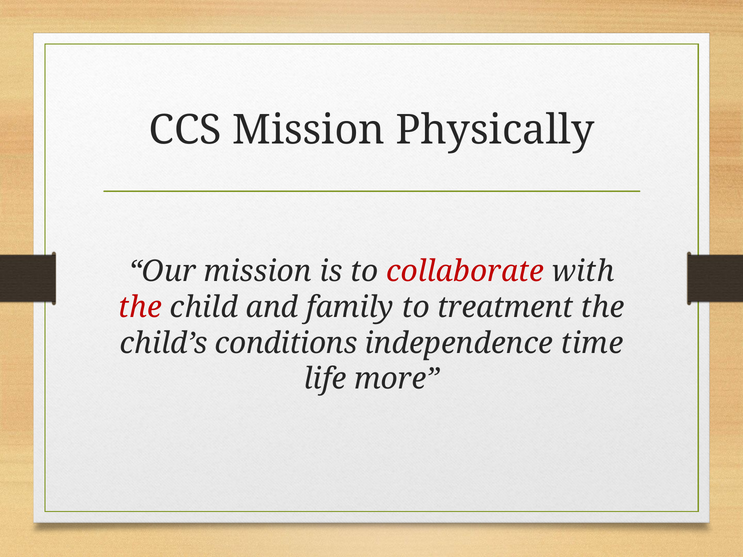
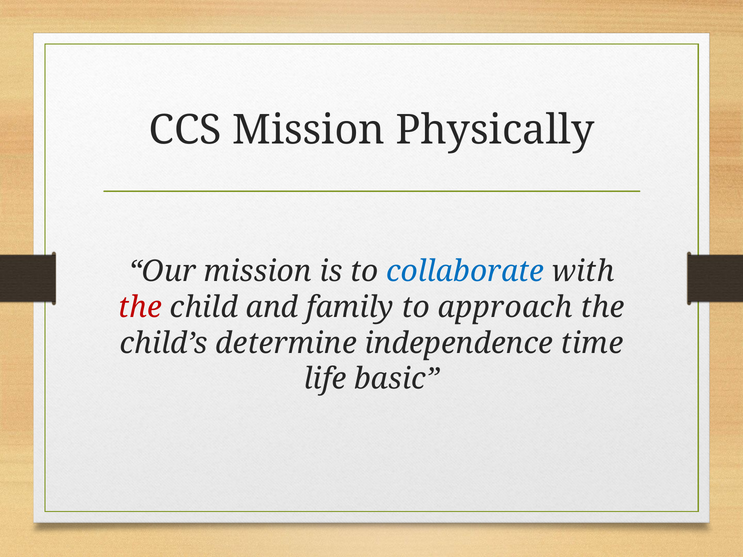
collaborate colour: red -> blue
treatment: treatment -> approach
conditions: conditions -> determine
more: more -> basic
